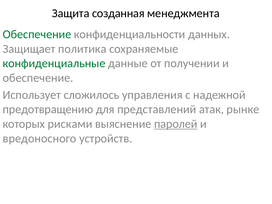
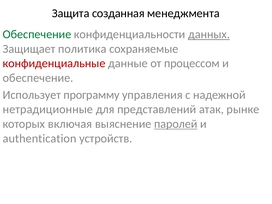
данных underline: none -> present
конфиденциальные colour: green -> red
получении: получении -> процессом
сложилось: сложилось -> программу
предотвращению: предотвращению -> нетрадиционные
рисками: рисками -> включая
вредоносного: вредоносного -> authentication
